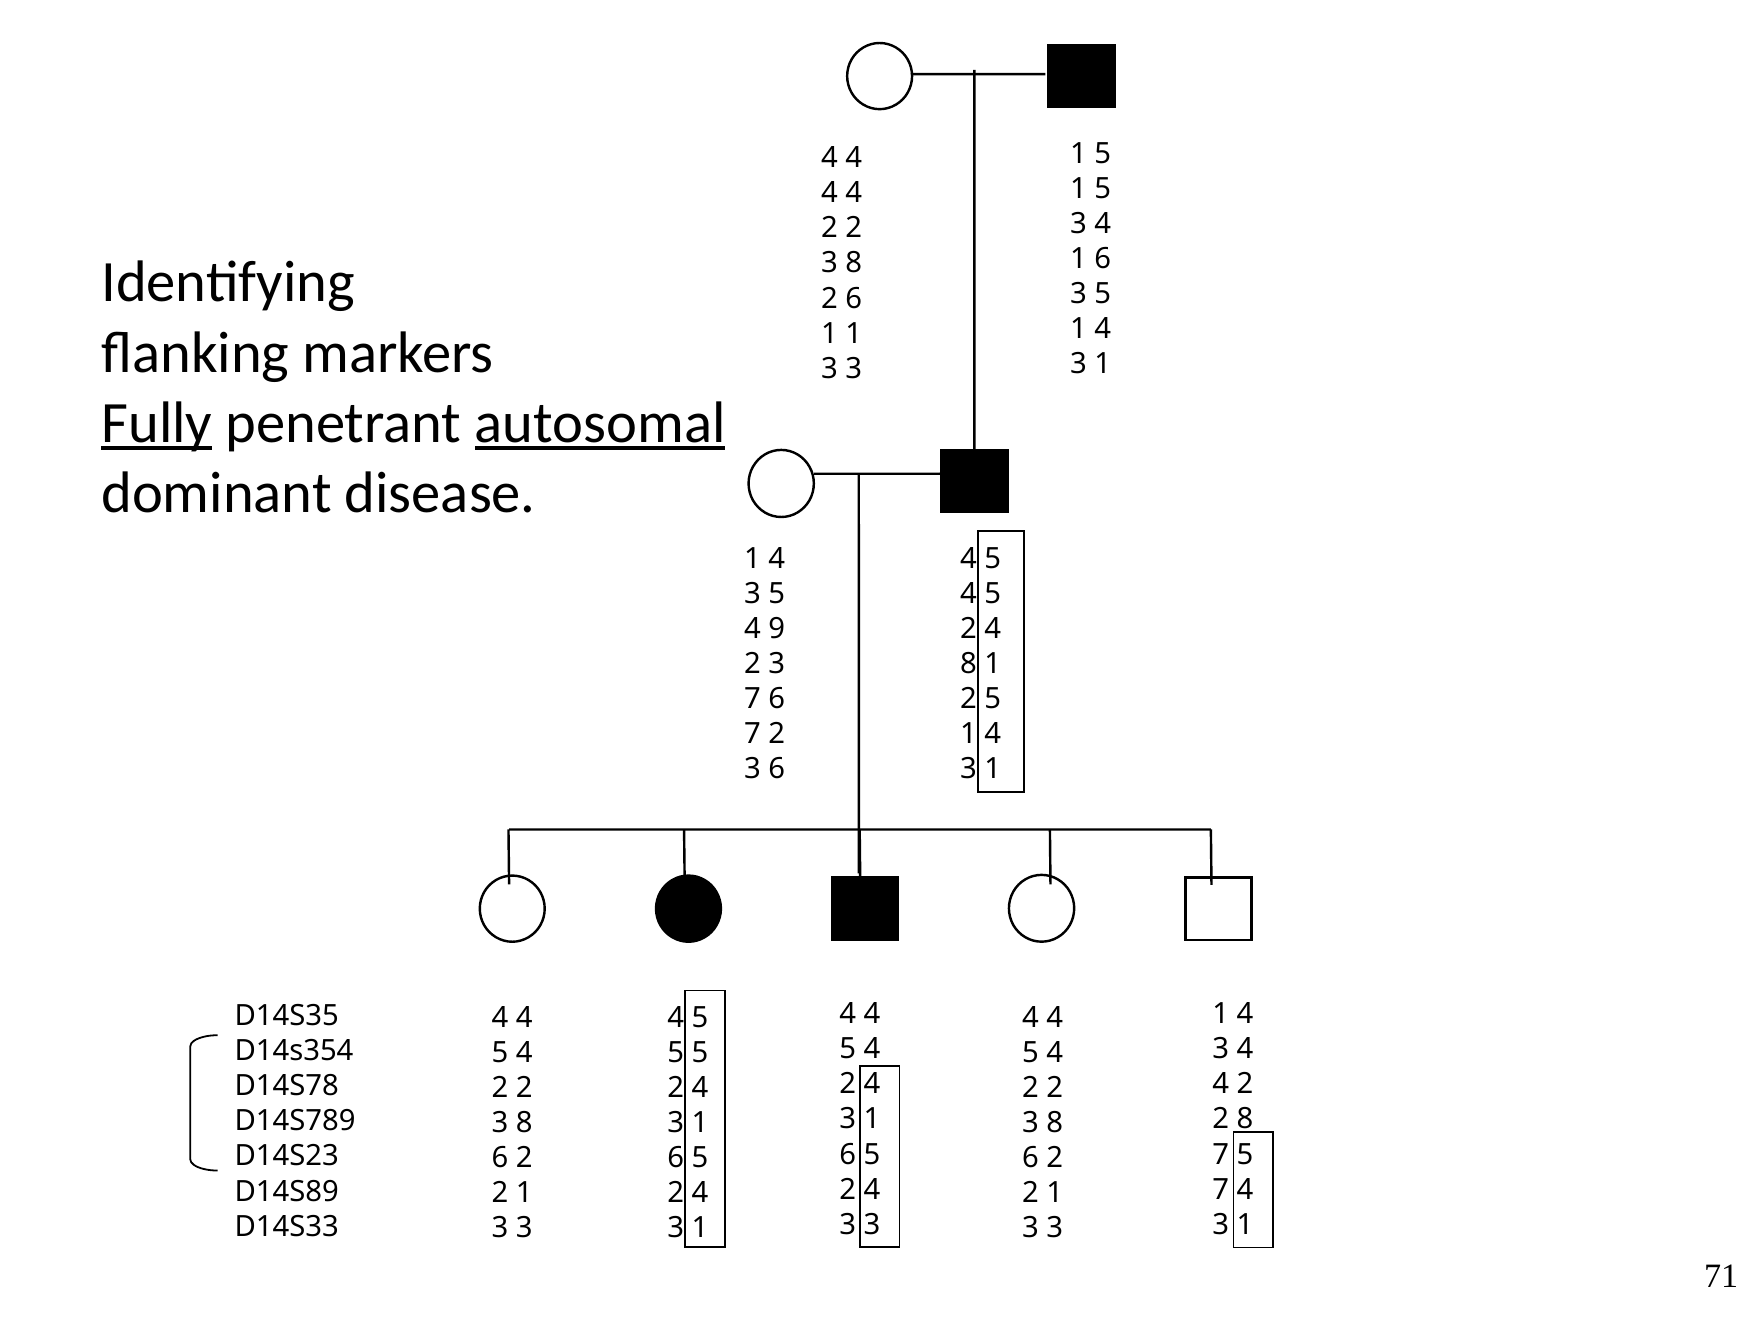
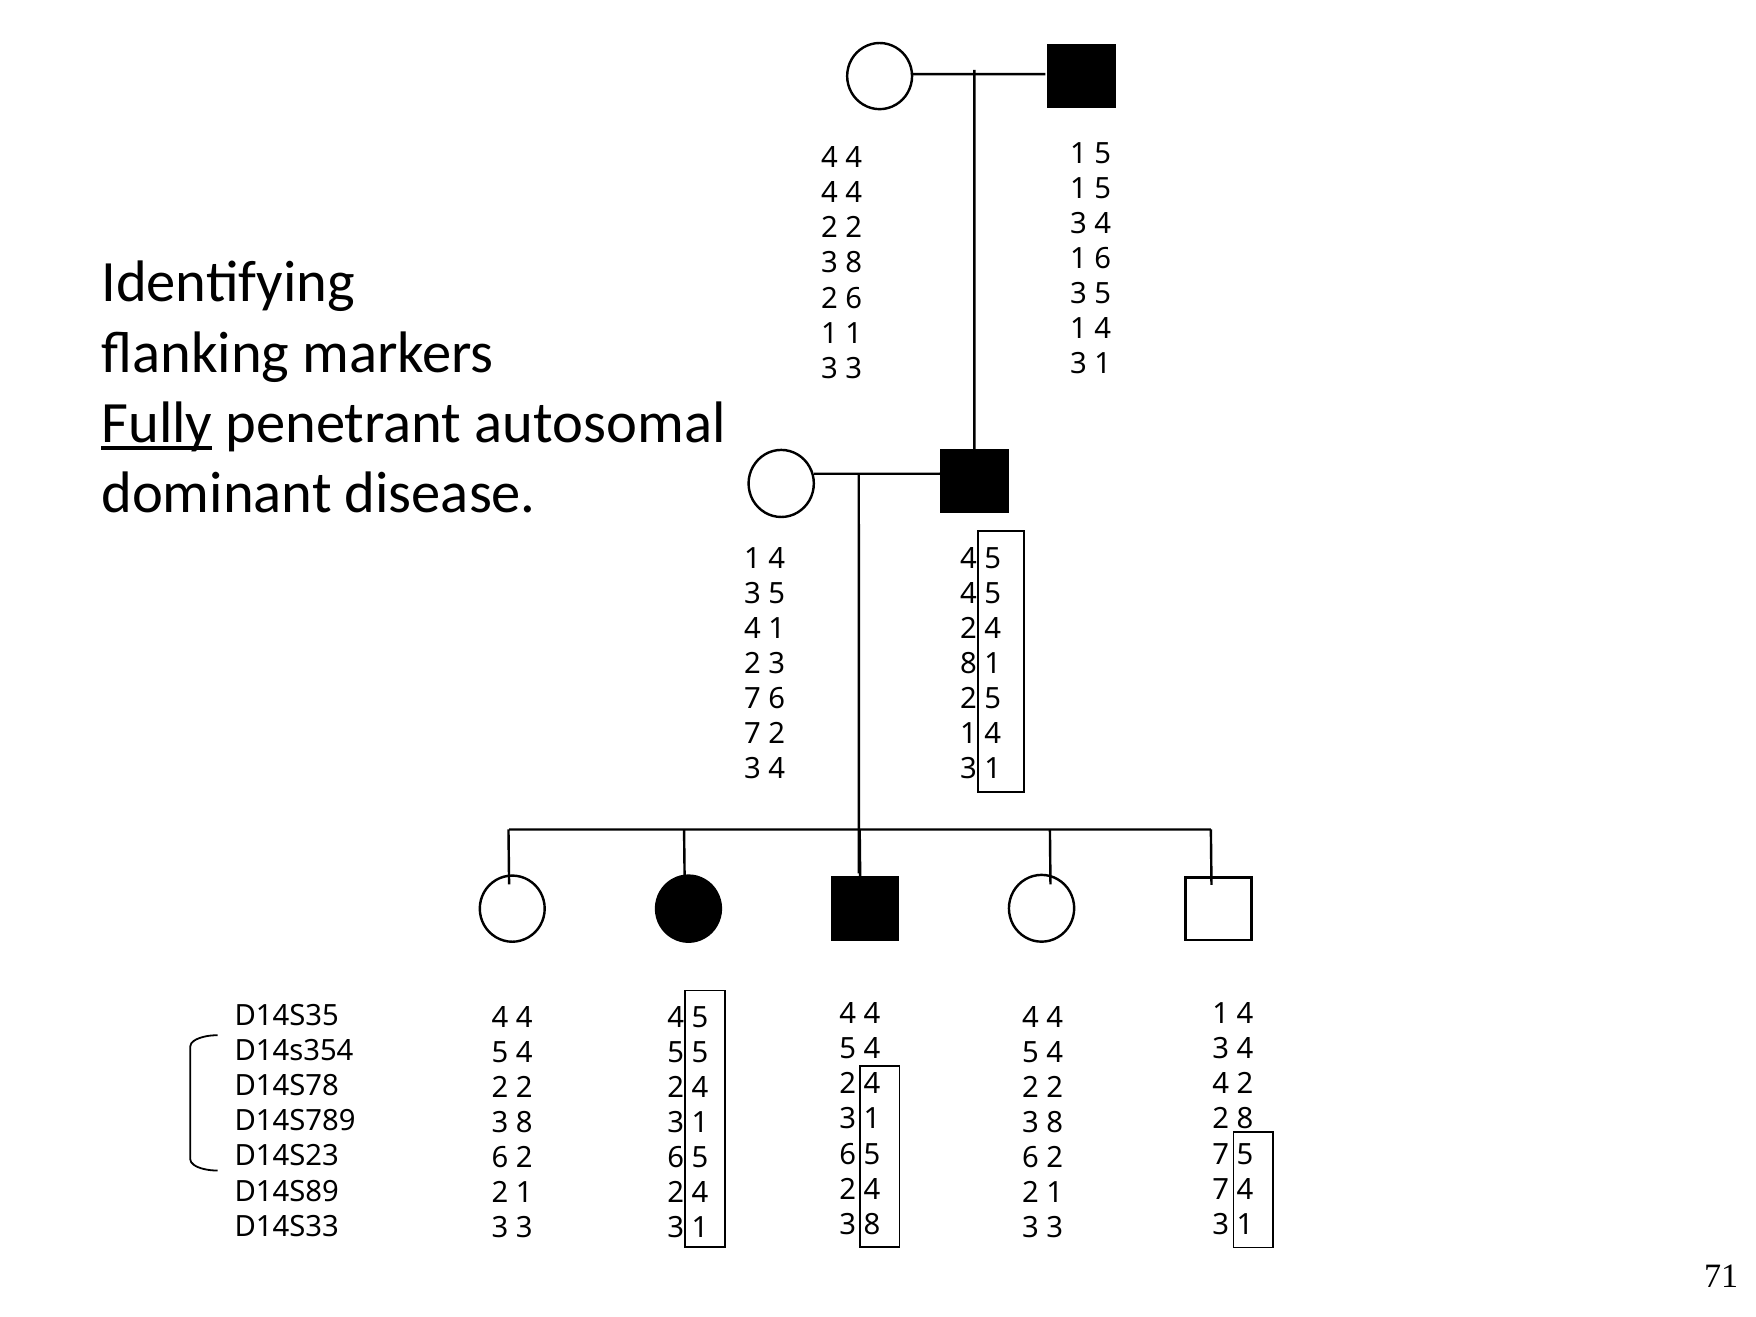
autosomal underline: present -> none
9 at (777, 629): 9 -> 1
6 at (777, 769): 6 -> 4
3 at (872, 1225): 3 -> 8
